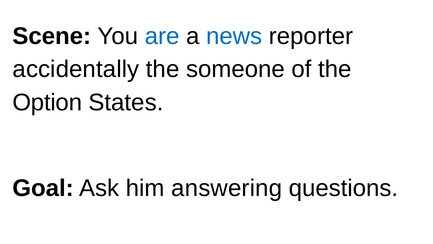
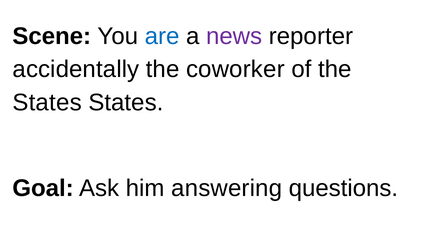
news colour: blue -> purple
someone: someone -> coworker
Option at (47, 102): Option -> States
